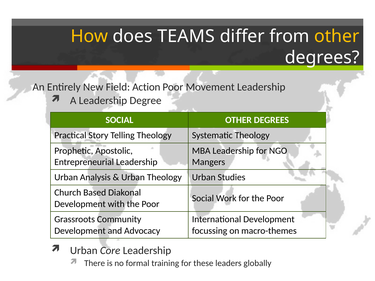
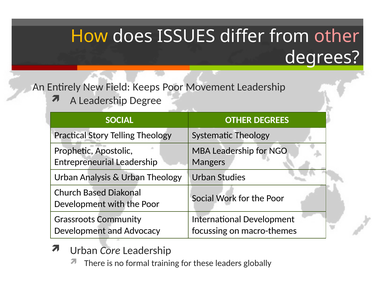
TEAMS: TEAMS -> ISSUES
other at (337, 36) colour: yellow -> pink
Action: Action -> Keeps
